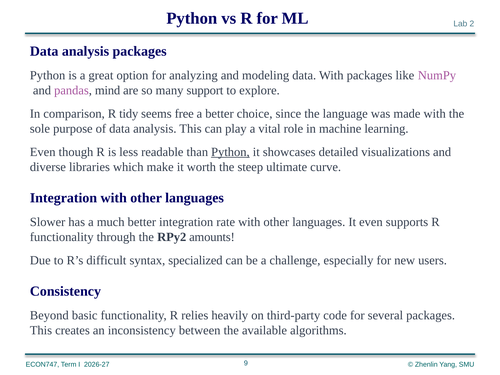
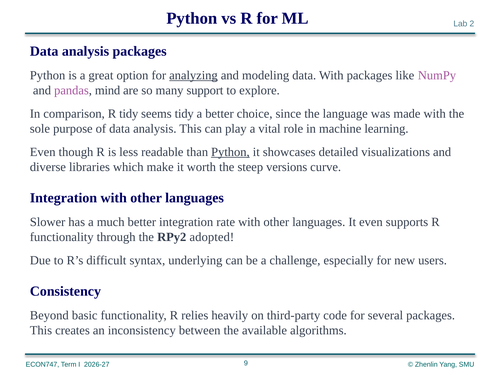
analyzing underline: none -> present
seems free: free -> tidy
ultimate: ultimate -> versions
amounts: amounts -> adopted
specialized: specialized -> underlying
